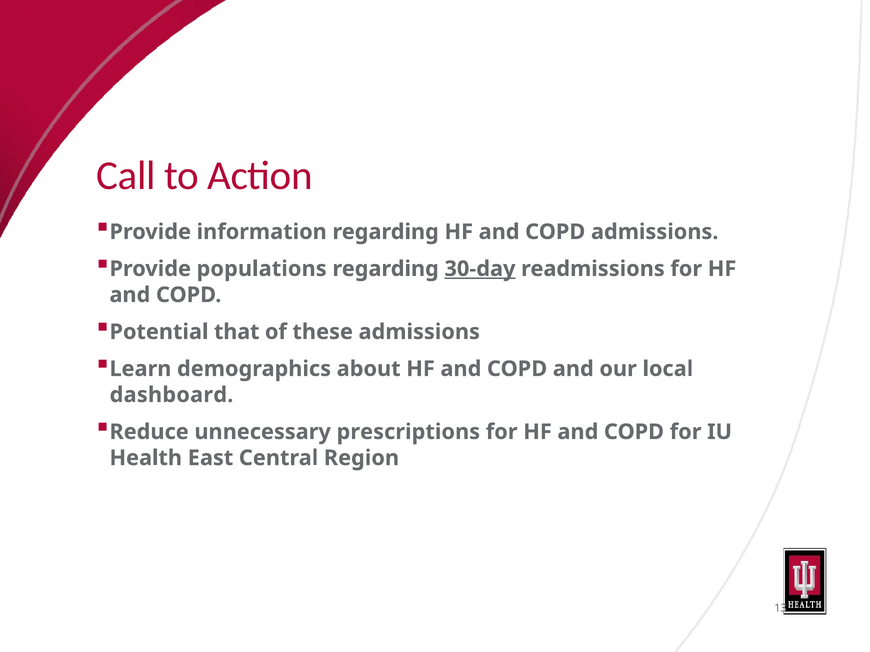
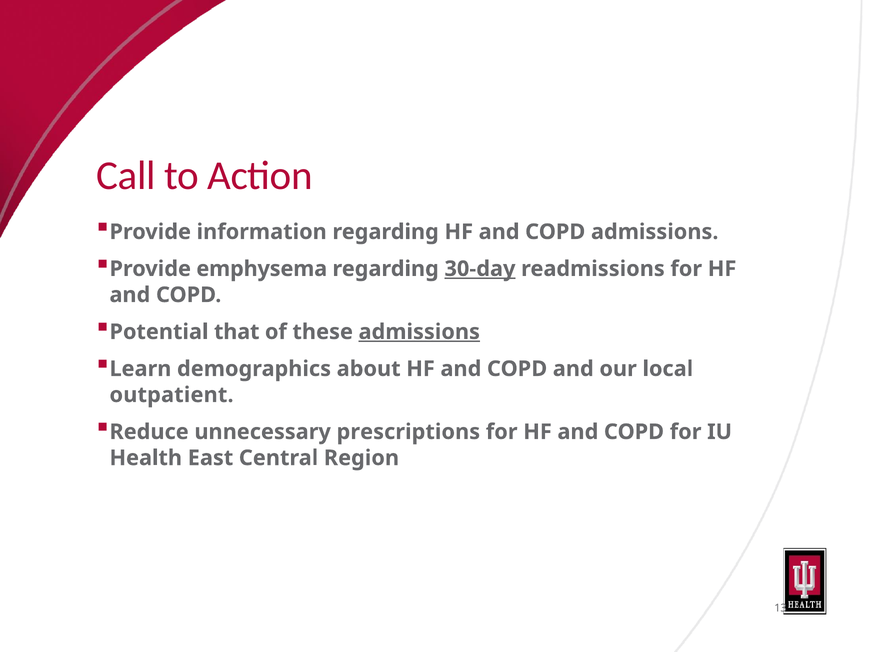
populations: populations -> emphysema
admissions at (419, 332) underline: none -> present
dashboard: dashboard -> outpatient
